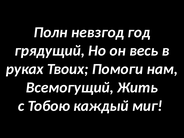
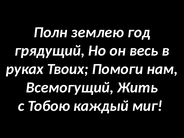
невзгод: невзгод -> землею
